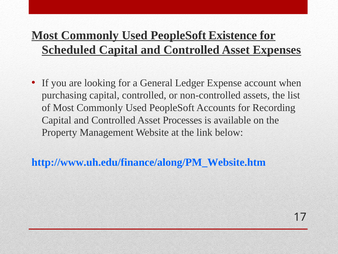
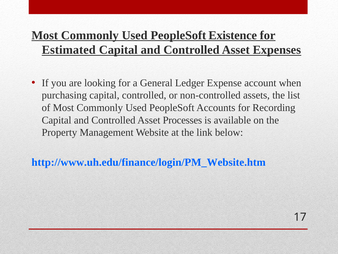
Scheduled: Scheduled -> Estimated
http://www.uh.edu/finance/along/PM_Website.htm: http://www.uh.edu/finance/along/PM_Website.htm -> http://www.uh.edu/finance/login/PM_Website.htm
